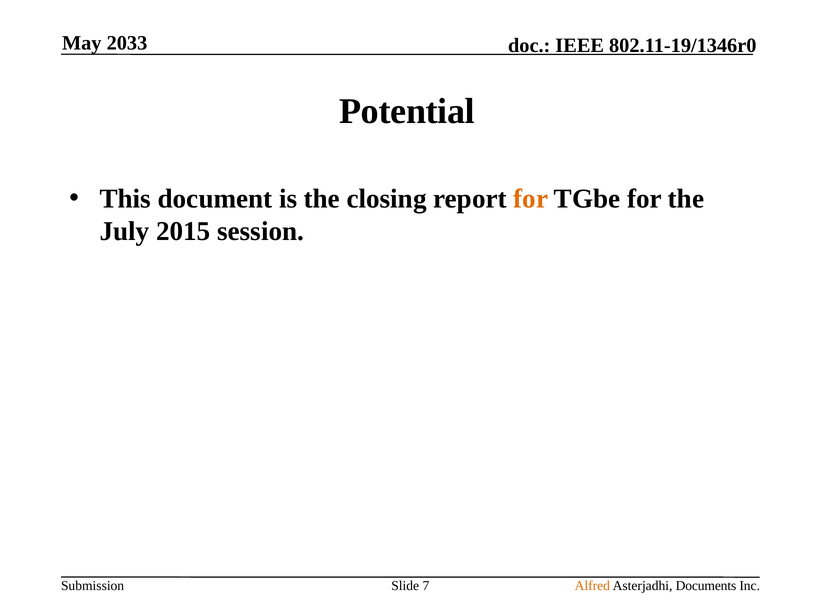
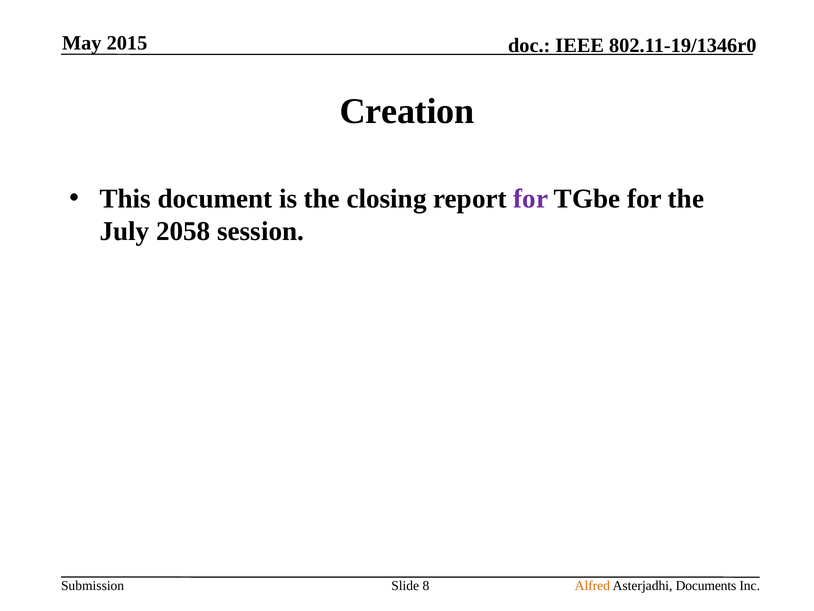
2033: 2033 -> 2015
Potential: Potential -> Creation
for at (531, 199) colour: orange -> purple
2015: 2015 -> 2058
7: 7 -> 8
